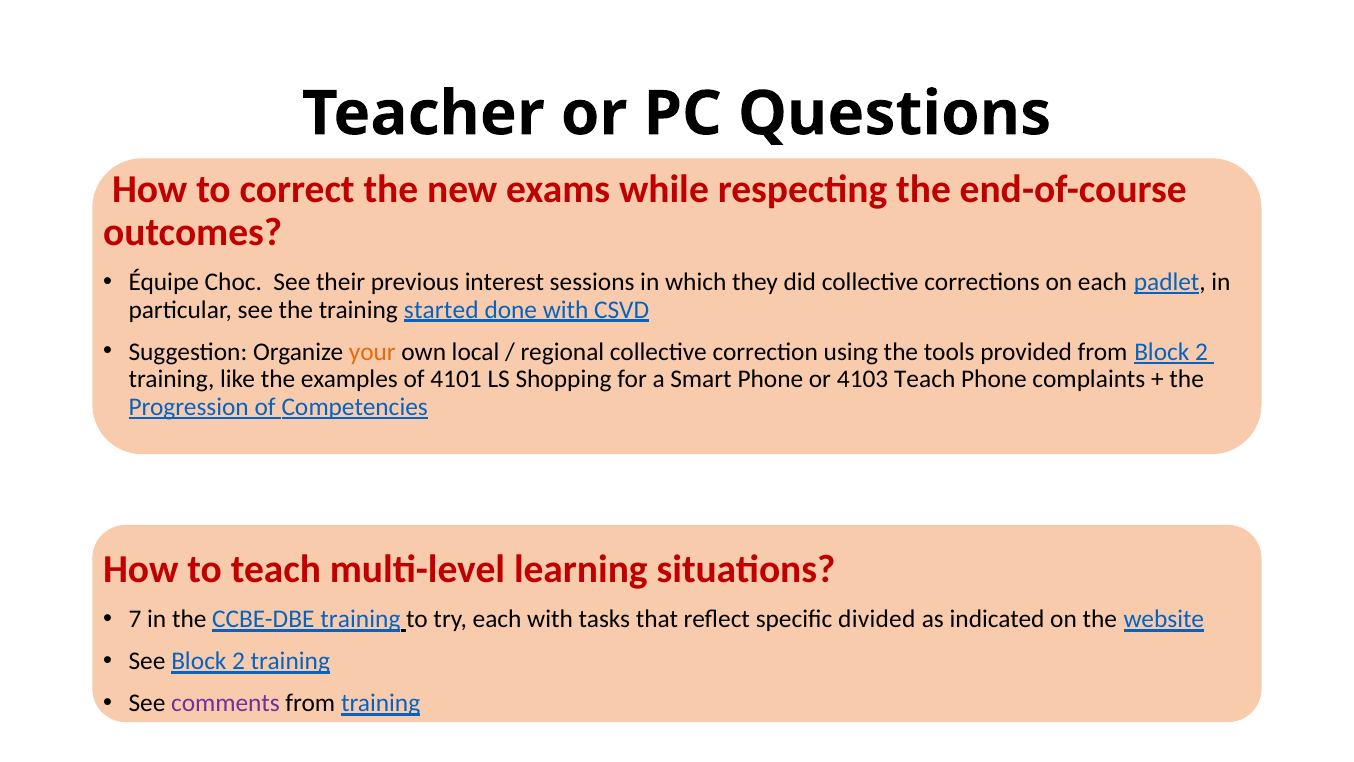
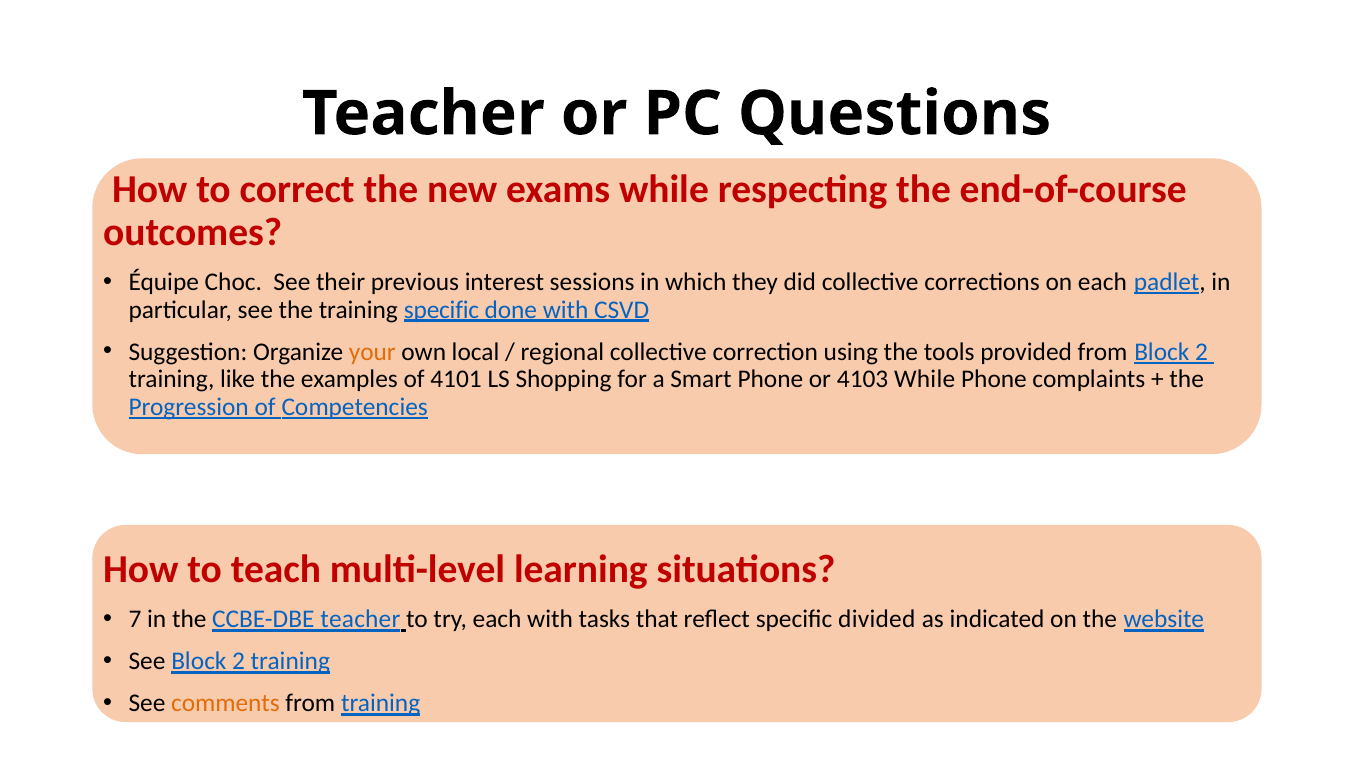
training started: started -> specific
4103 Teach: Teach -> While
CCBE-DBE training: training -> teacher
comments colour: purple -> orange
